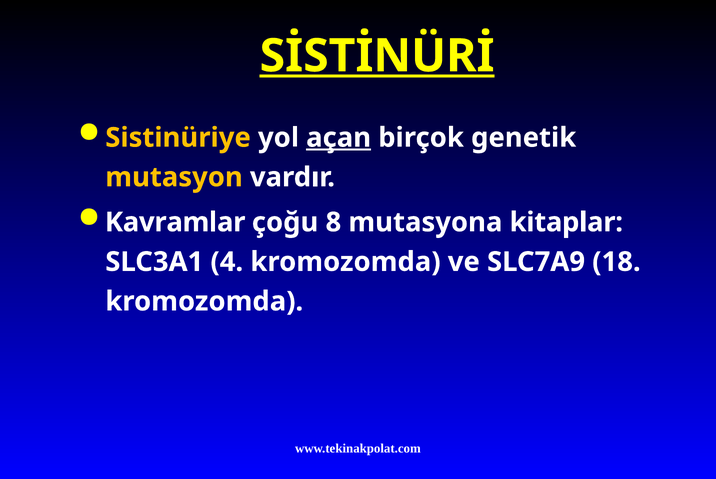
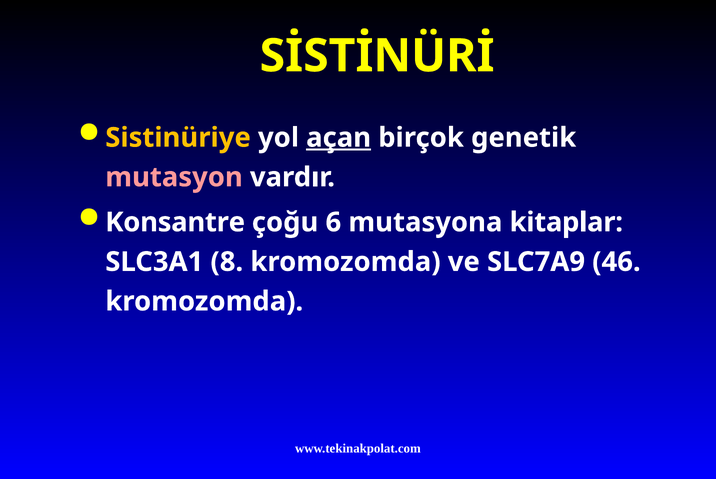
SİSTİNÜRİ underline: present -> none
mutasyon colour: yellow -> pink
Kavramlar: Kavramlar -> Konsantre
8: 8 -> 6
4: 4 -> 8
18: 18 -> 46
